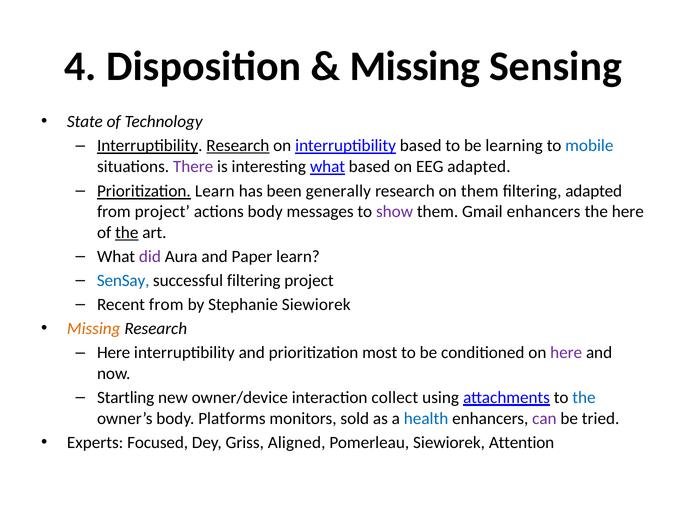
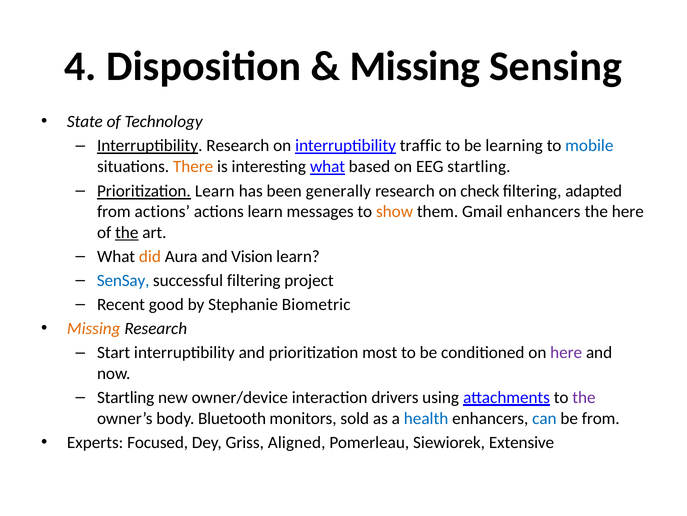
Research at (238, 145) underline: present -> none
interruptibility based: based -> traffic
There colour: purple -> orange
EEG adapted: adapted -> startling
on them: them -> check
from project: project -> actions
actions body: body -> learn
show colour: purple -> orange
did colour: purple -> orange
Paper: Paper -> Vision
Recent from: from -> good
Stephanie Siewiorek: Siewiorek -> Biometric
Here at (114, 352): Here -> Start
collect: collect -> drivers
the at (584, 397) colour: blue -> purple
Platforms: Platforms -> Bluetooth
can colour: purple -> blue
be tried: tried -> from
Attention: Attention -> Extensive
